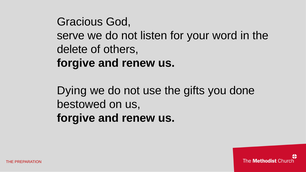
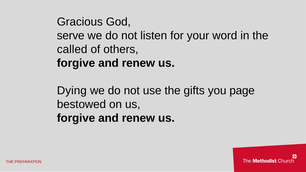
delete: delete -> called
done: done -> page
